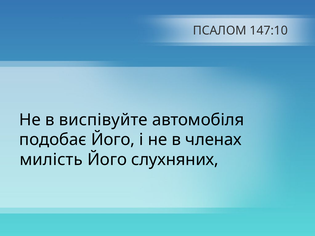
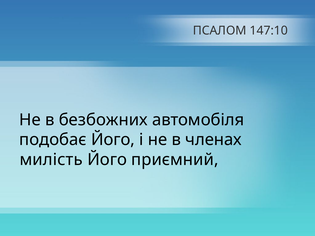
виспівуйте: виспівуйте -> безбожних
слухняних: слухняних -> приємний
